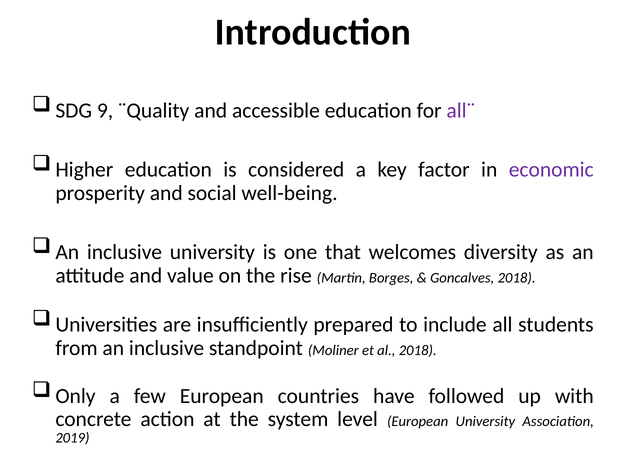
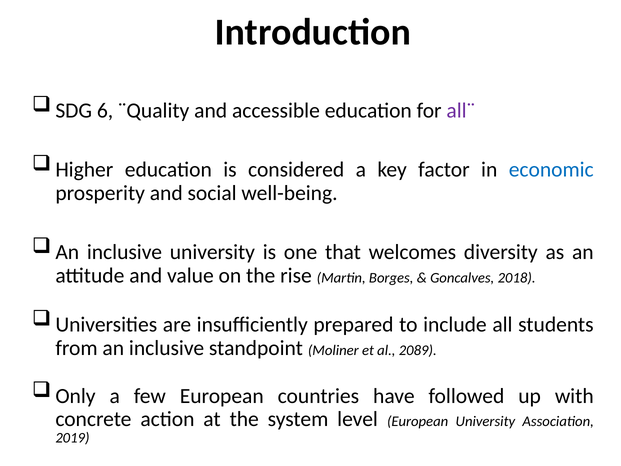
9: 9 -> 6
economic colour: purple -> blue
al 2018: 2018 -> 2089
